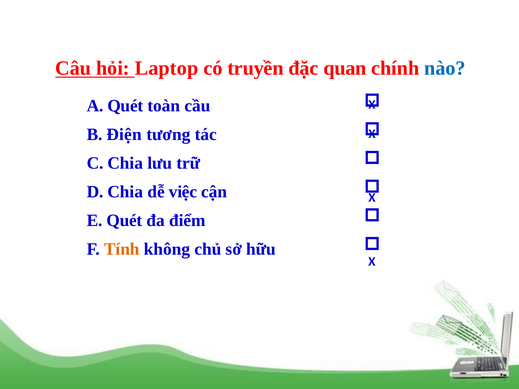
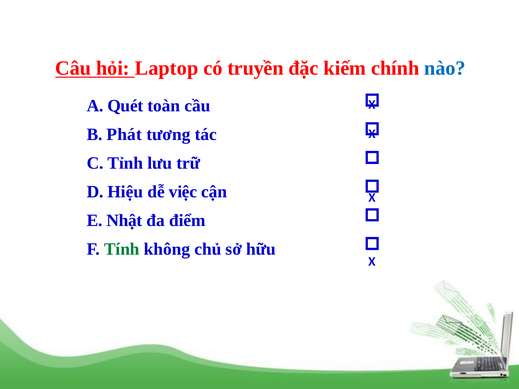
quan: quan -> kiếm
Điện: Điện -> Phát
C Chia: Chia -> Tỉnh
D Chia: Chia -> Hiệu
E Quét: Quét -> Nhật
Tính colour: orange -> green
